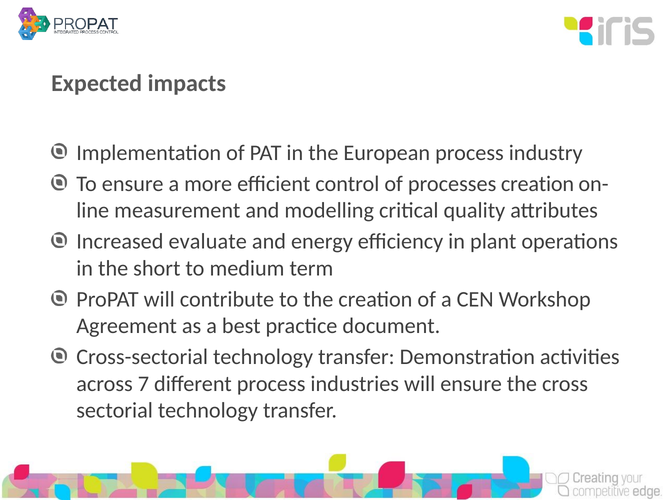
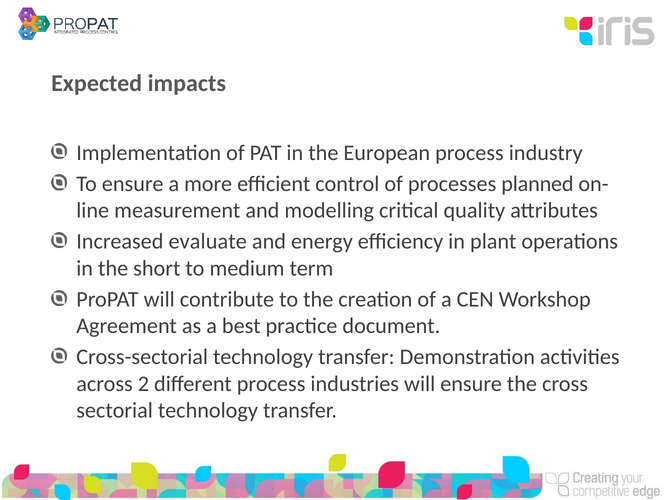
processes creation: creation -> planned
7: 7 -> 2
